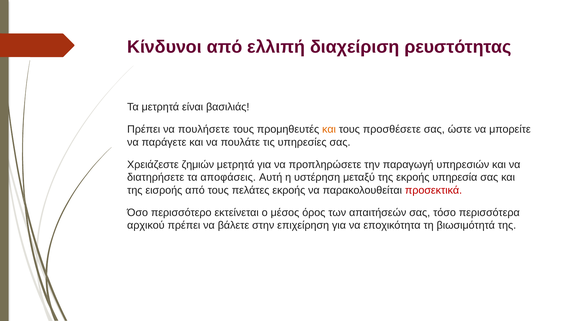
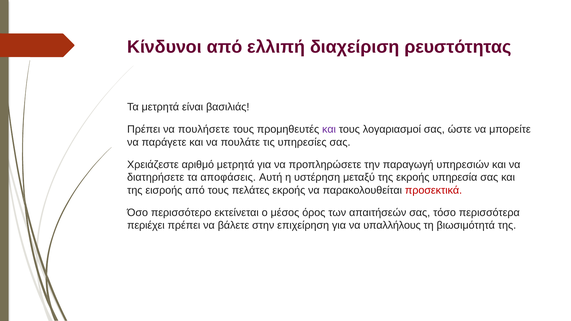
και at (329, 129) colour: orange -> purple
προσθέσετε: προσθέσετε -> λογαριασμοί
ζημιών: ζημιών -> αριθμό
αρχικού: αρχικού -> περιέχει
εποχικότητα: εποχικότητα -> υπαλλήλους
